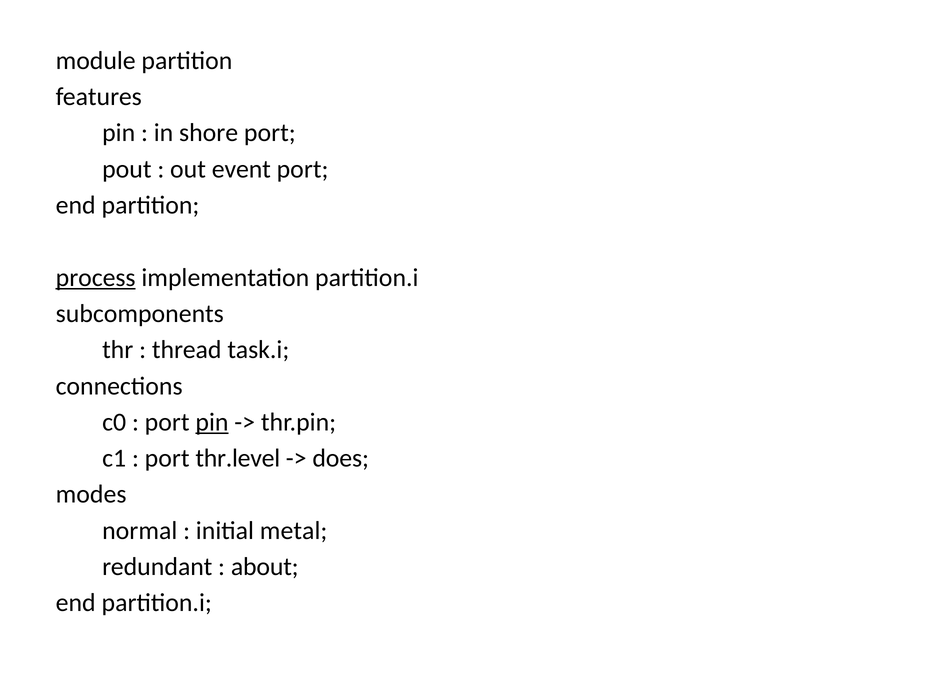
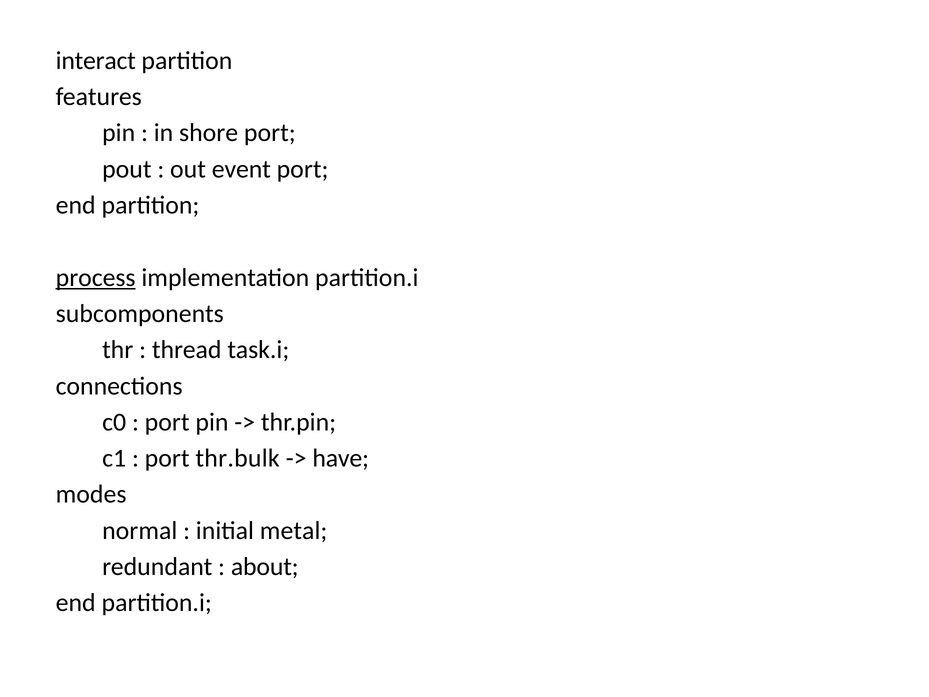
module: module -> interact
pin at (212, 422) underline: present -> none
thr.level: thr.level -> thr.bulk
does: does -> have
